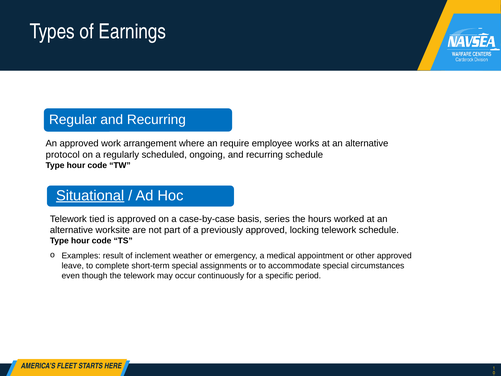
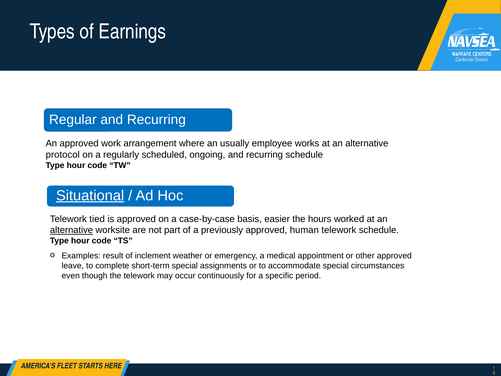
require: require -> usually
series: series -> easier
alternative at (71, 230) underline: none -> present
locking: locking -> human
